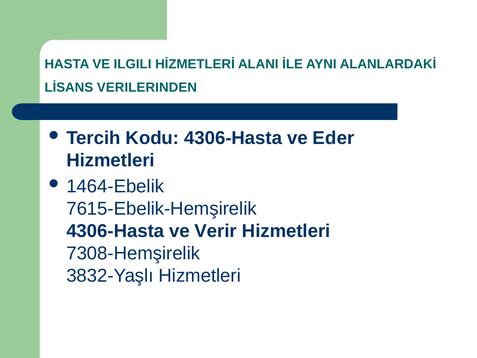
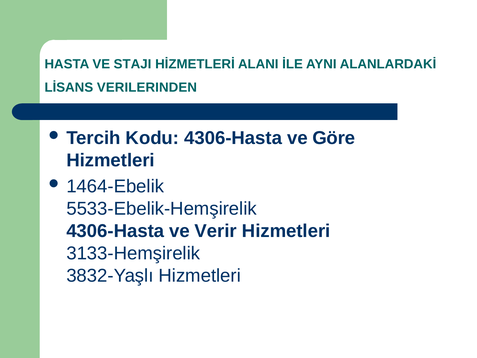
ILGILI: ILGILI -> STAJI
Eder: Eder -> Göre
7615-Ebelik-Hemşirelik: 7615-Ebelik-Hemşirelik -> 5533-Ebelik-Hemşirelik
7308-Hemşirelik: 7308-Hemşirelik -> 3133-Hemşirelik
